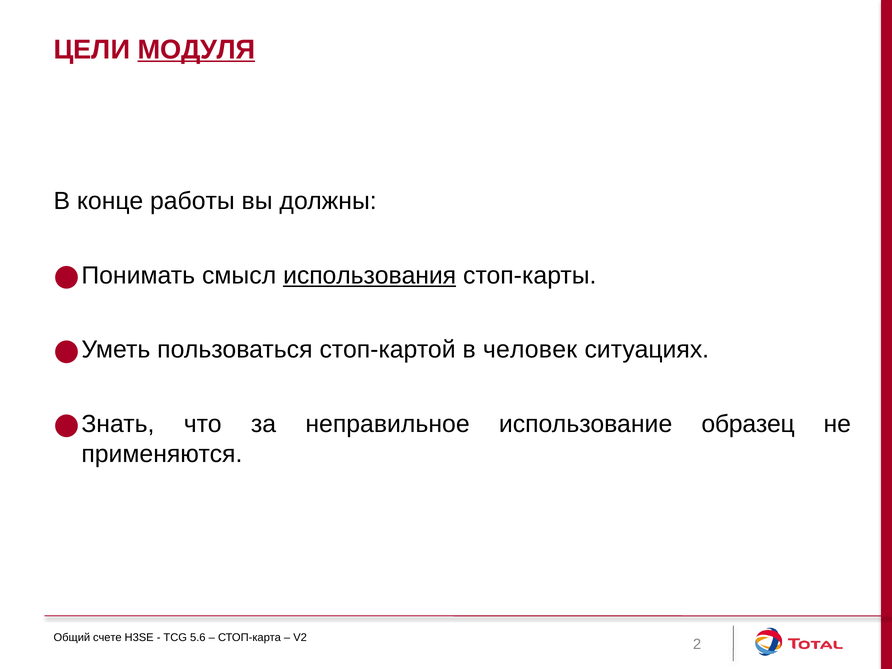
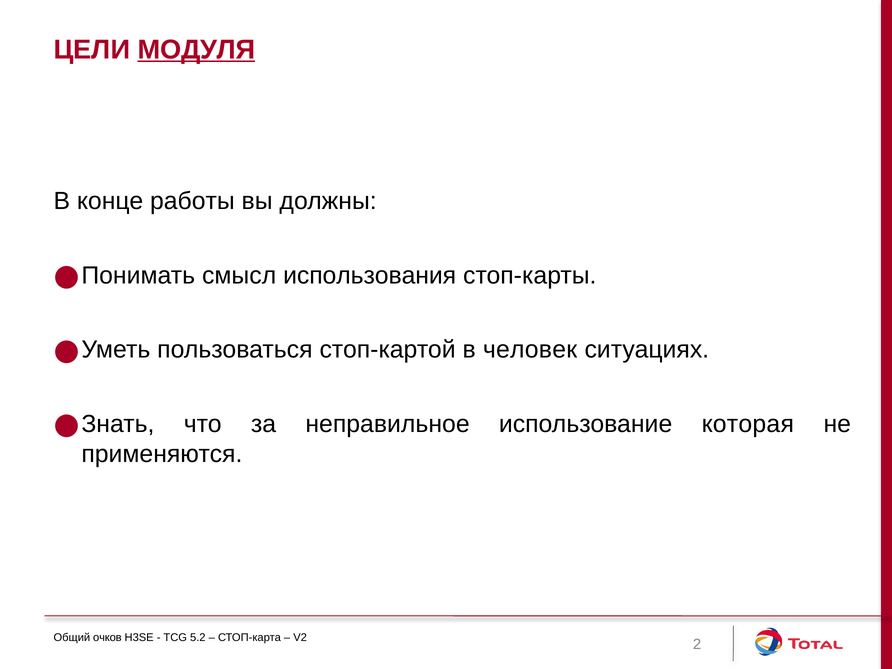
использования underline: present -> none
образец: образец -> которая
счете: счете -> очков
5.6: 5.6 -> 5.2
